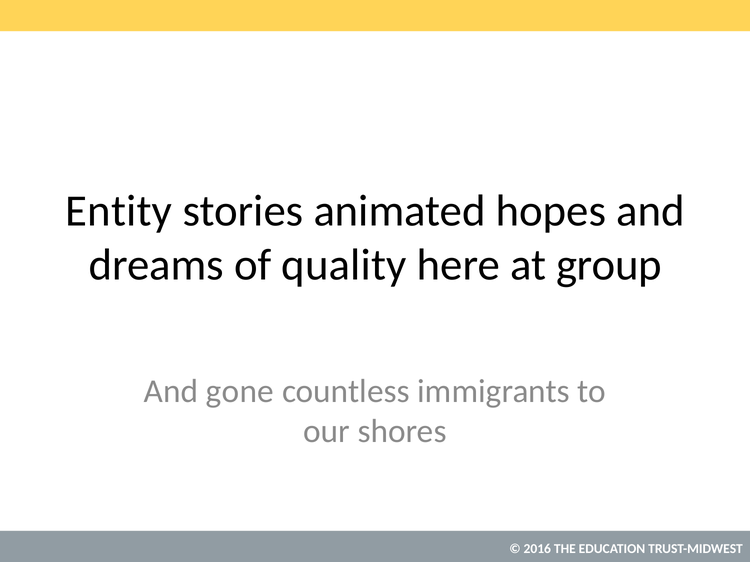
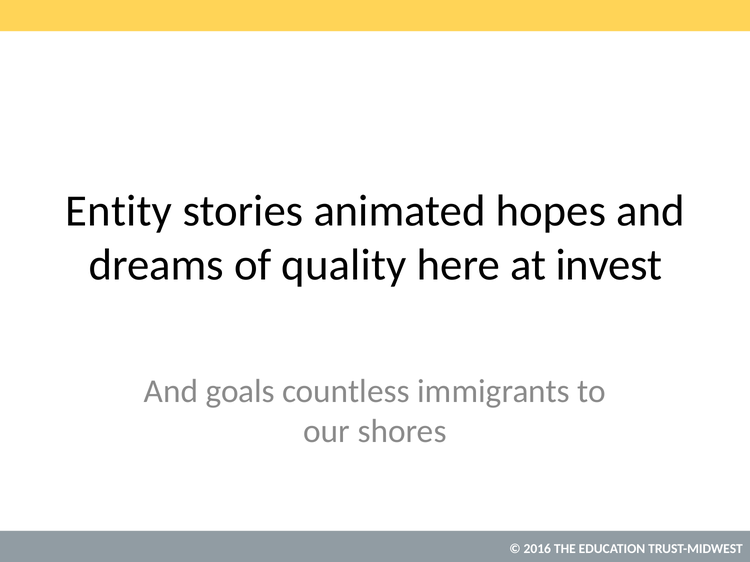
group: group -> invest
gone: gone -> goals
